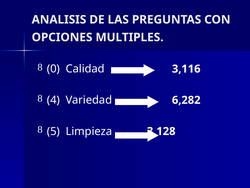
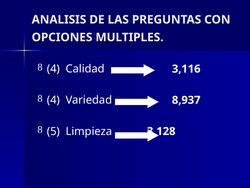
0 at (53, 69): 0 -> 4
6,282: 6,282 -> 8,937
